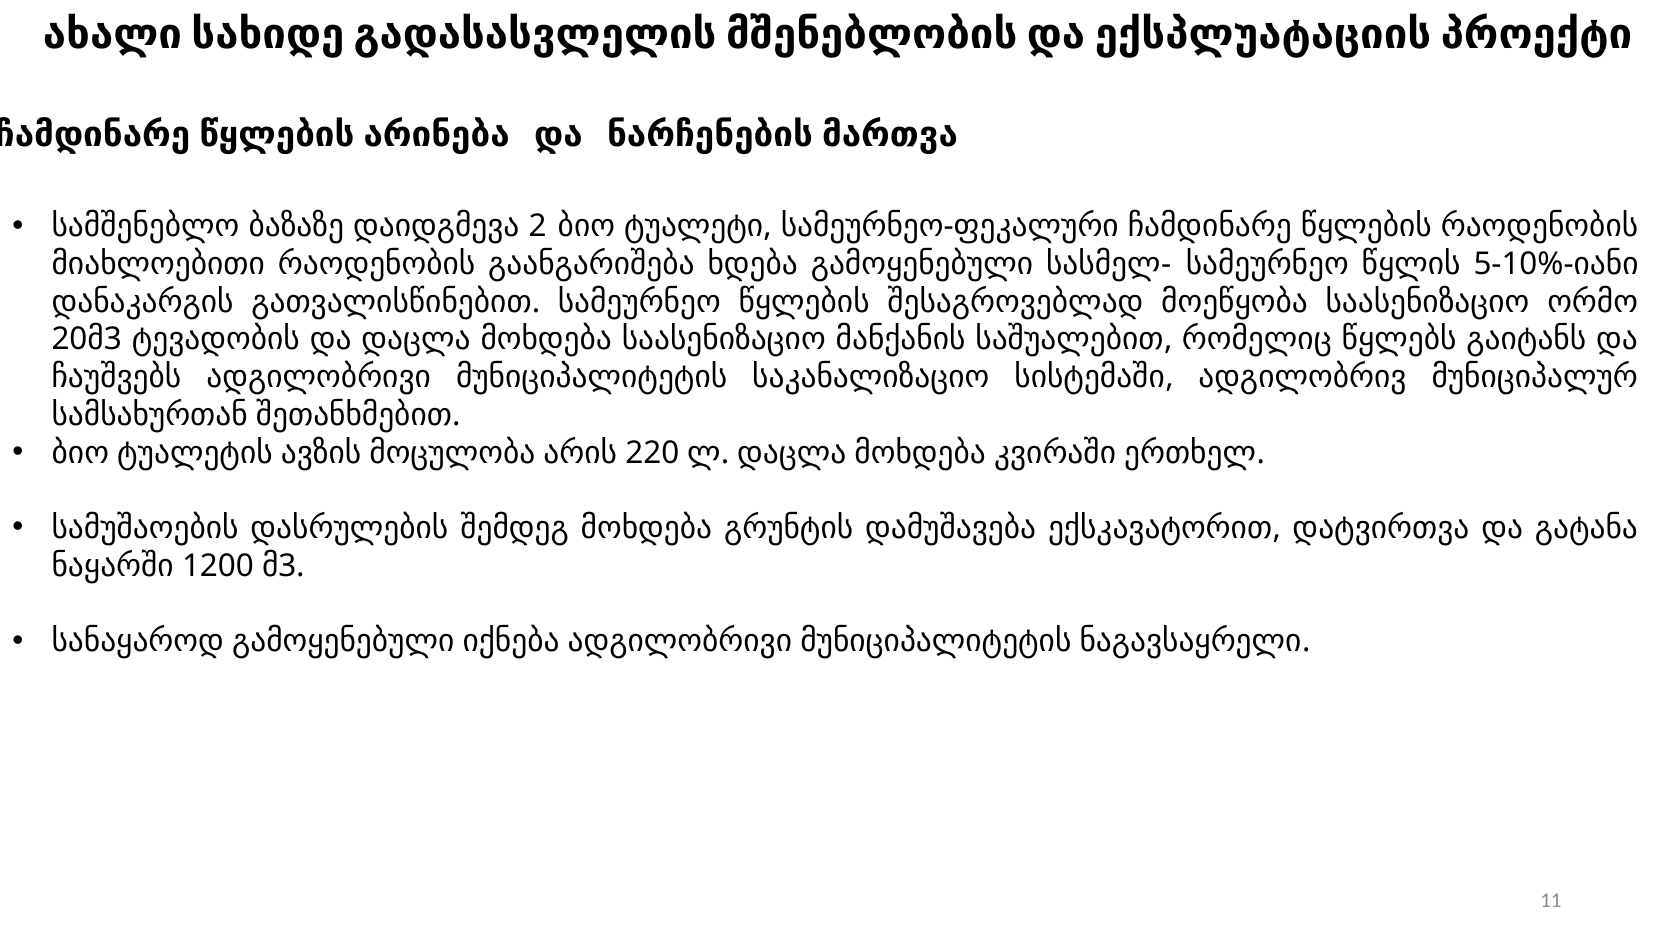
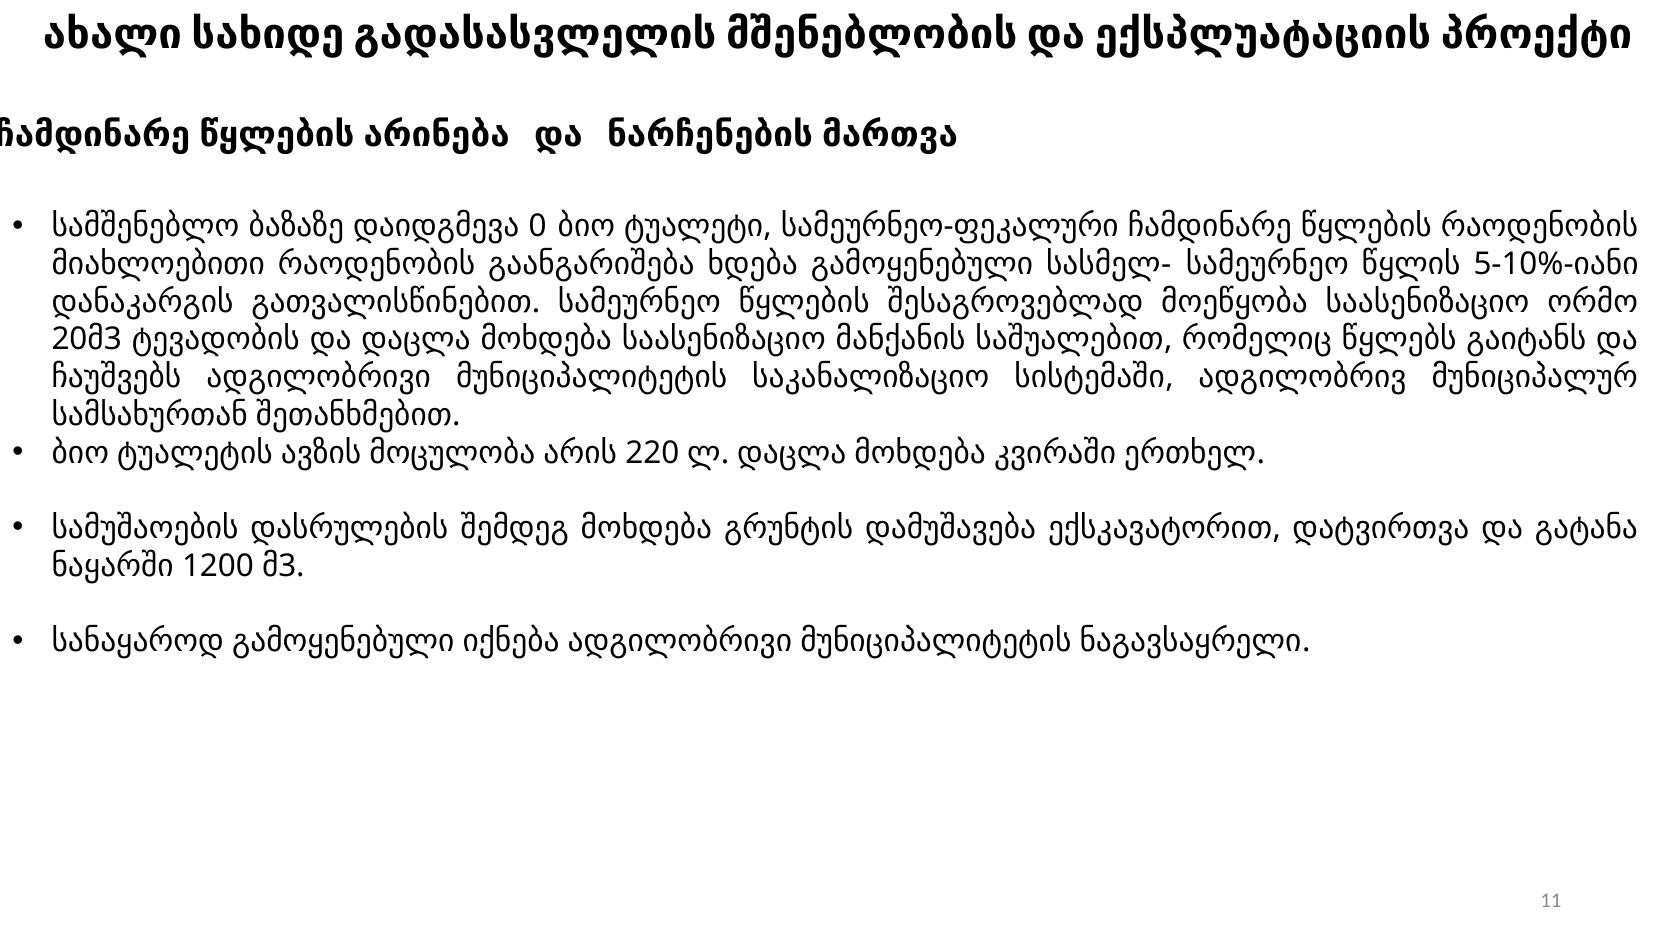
2: 2 -> 0
